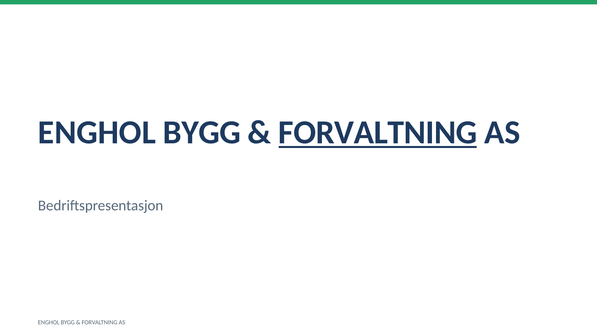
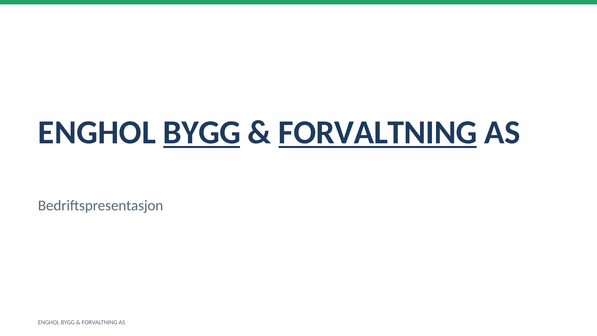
BYGG at (202, 132) underline: none -> present
